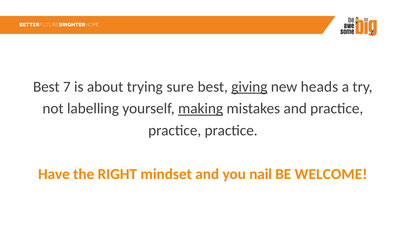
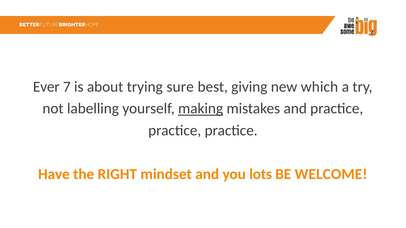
Best at (46, 87): Best -> Ever
giving underline: present -> none
heads: heads -> which
nail: nail -> lots
